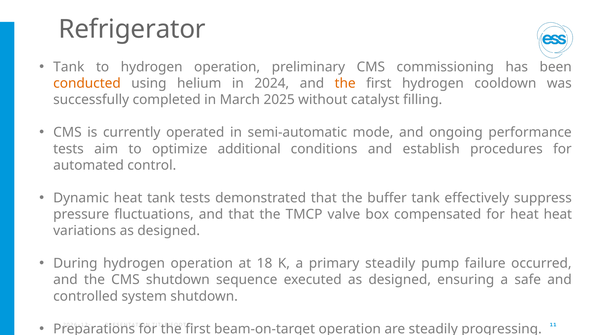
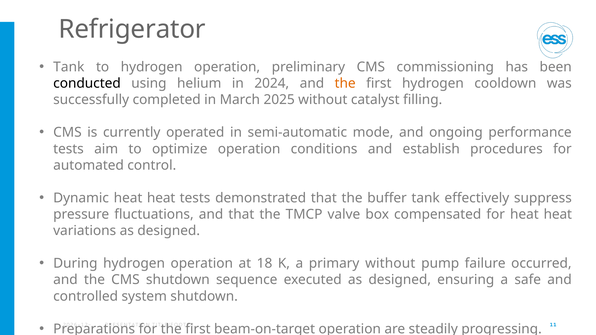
conducted colour: orange -> black
optimize additional: additional -> operation
Dynamic heat tank: tank -> heat
primary steadily: steadily -> without
